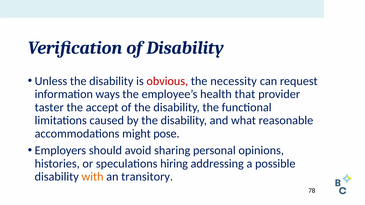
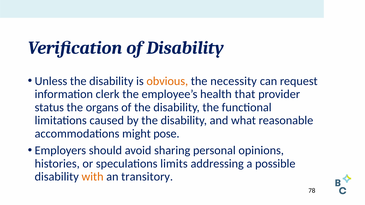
obvious colour: red -> orange
ways: ways -> clerk
taster: taster -> status
accept: accept -> organs
hiring: hiring -> limits
